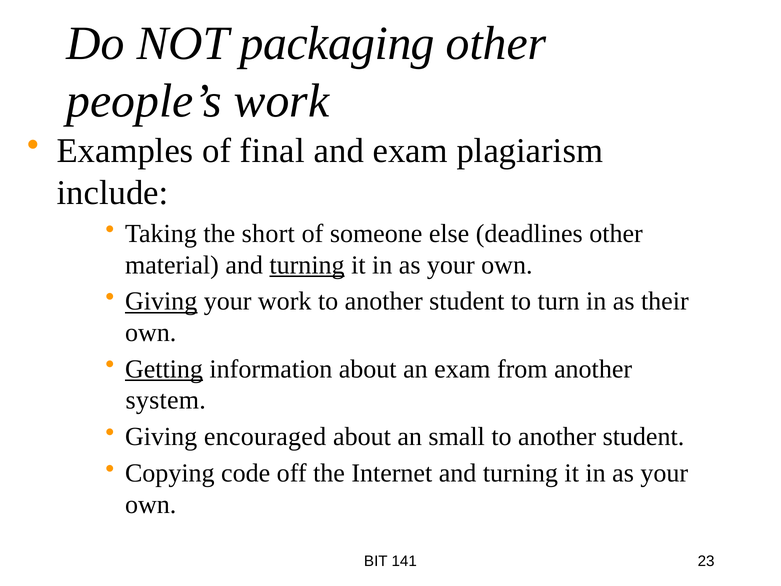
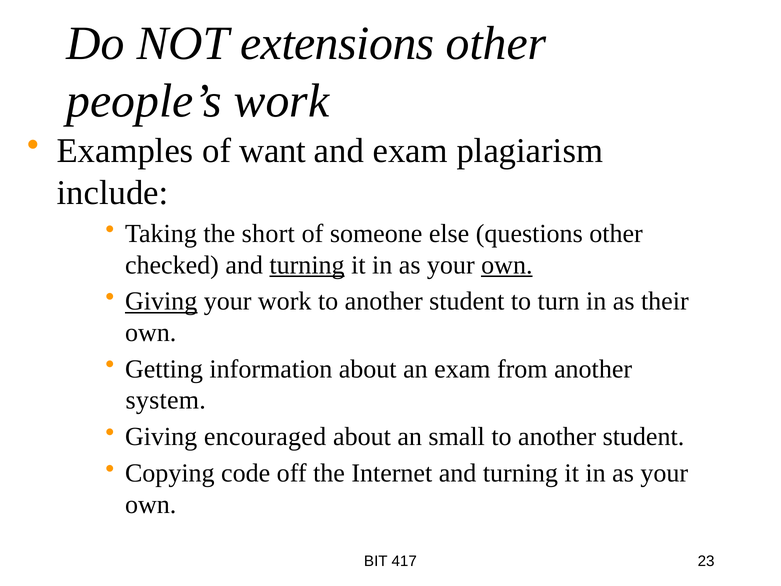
packaging: packaging -> extensions
final: final -> want
deadlines: deadlines -> questions
material: material -> checked
own at (507, 265) underline: none -> present
Getting underline: present -> none
141: 141 -> 417
